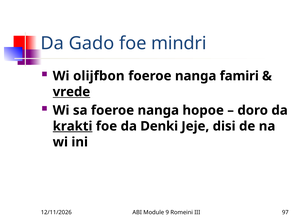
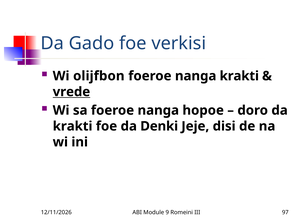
mindri: mindri -> verkisi
nanga famiri: famiri -> krakti
krakti at (73, 126) underline: present -> none
